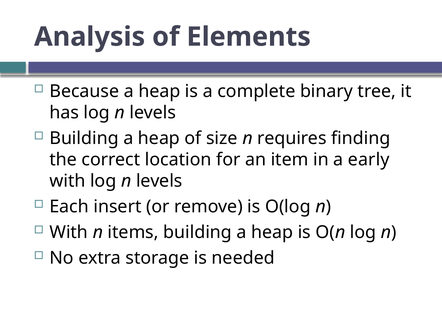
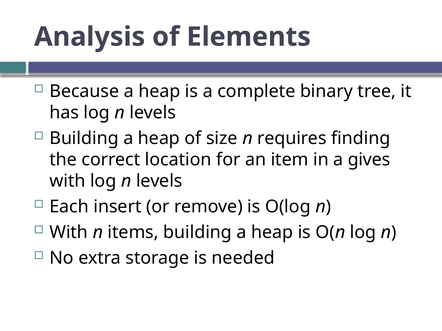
early: early -> gives
